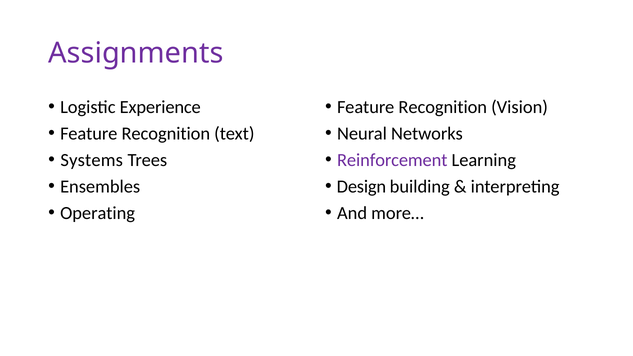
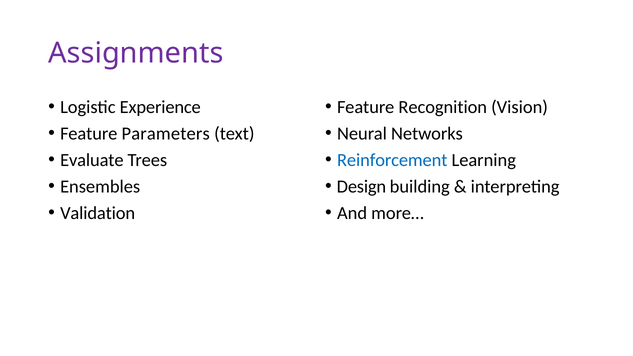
Recognition at (166, 133): Recognition -> Parameters
Systems: Systems -> Evaluate
Reinforcement colour: purple -> blue
Operating: Operating -> Validation
